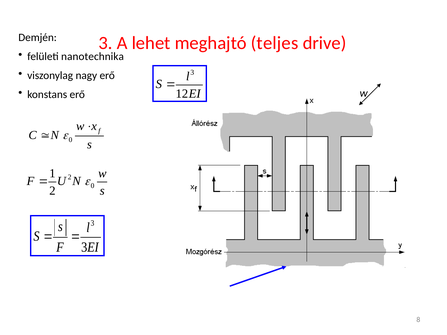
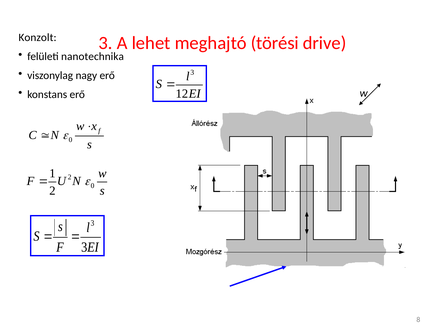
Demjén: Demjén -> Konzolt
teljes: teljes -> törési
